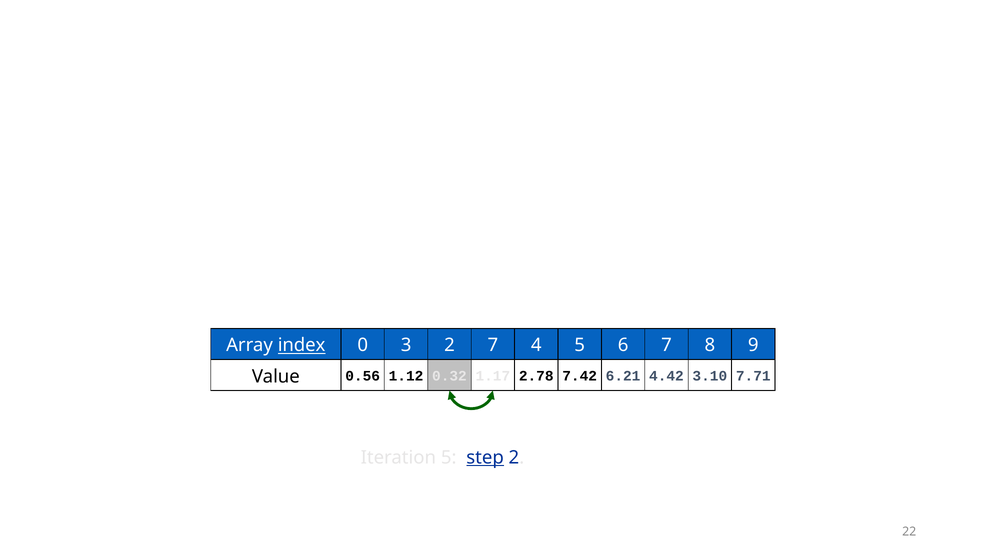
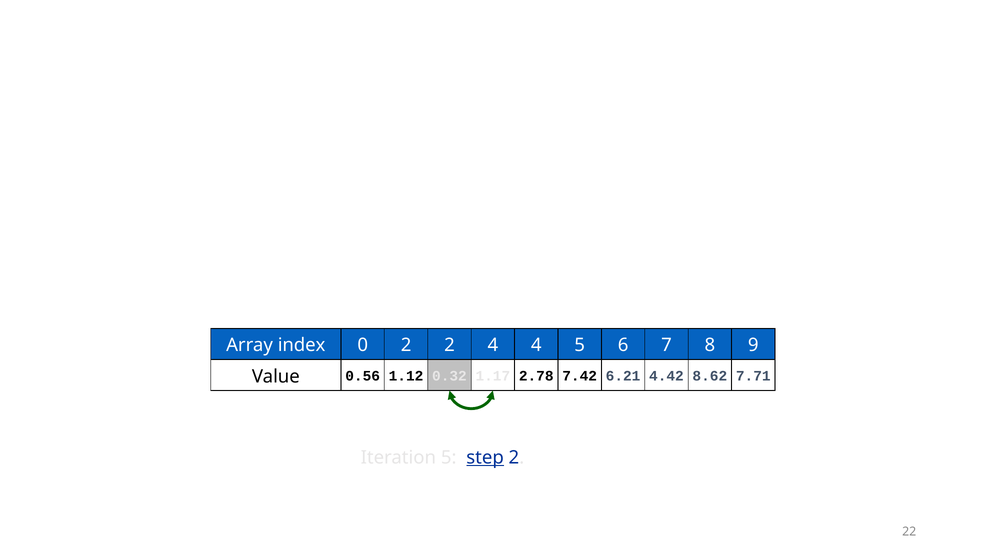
index underline: present -> none
0 3: 3 -> 2
2 7: 7 -> 4
3.10: 3.10 -> 8.62
